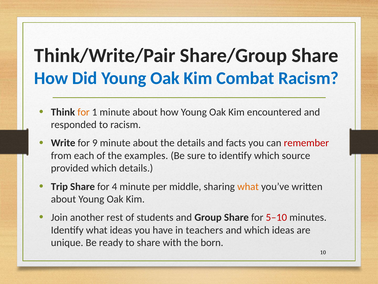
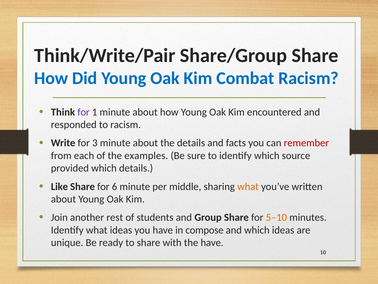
for at (84, 112) colour: orange -> purple
9: 9 -> 3
Trip: Trip -> Like
4: 4 -> 6
5–10 colour: red -> orange
teachers: teachers -> compose
the born: born -> have
